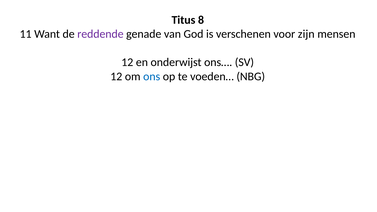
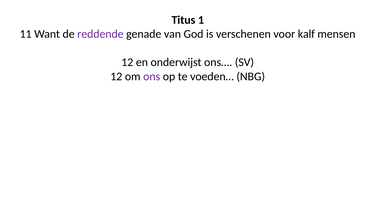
8: 8 -> 1
zijn: zijn -> kalf
ons colour: blue -> purple
